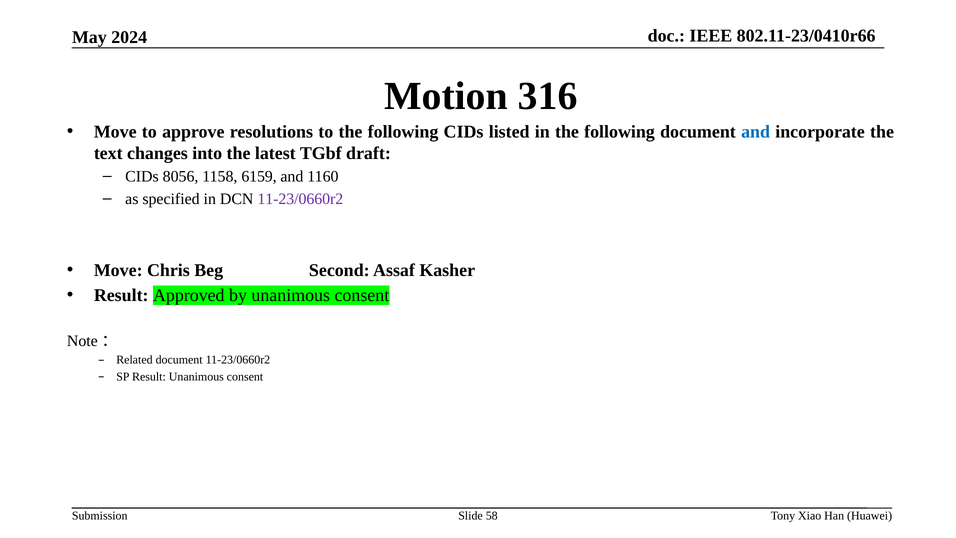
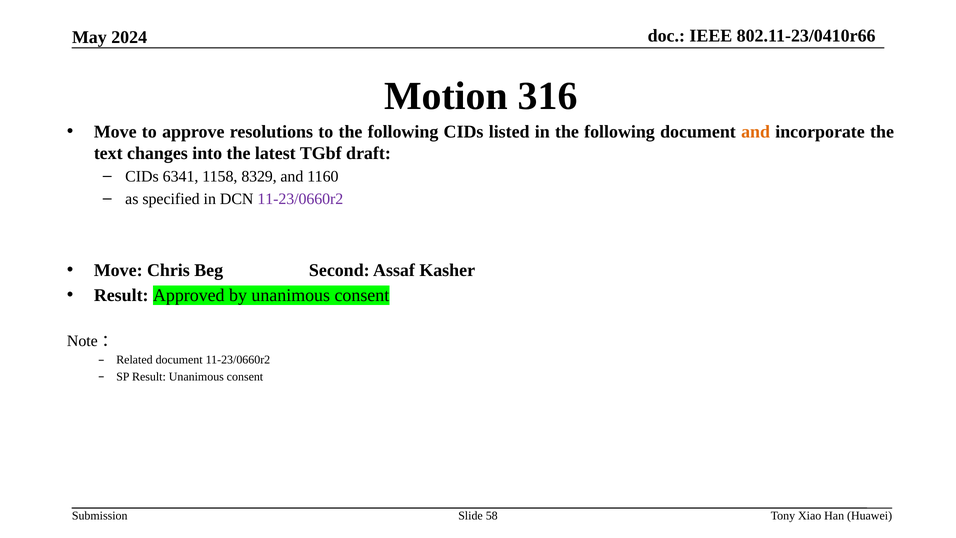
and at (756, 132) colour: blue -> orange
8056: 8056 -> 6341
6159: 6159 -> 8329
